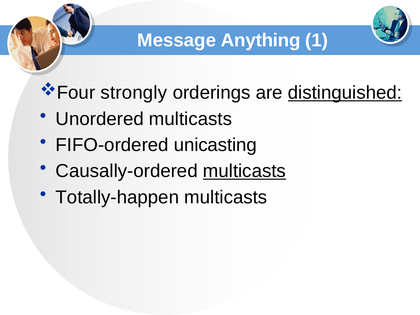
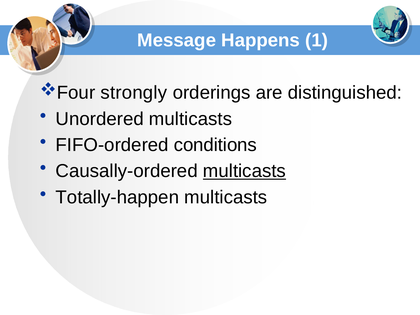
Anything: Anything -> Happens
distinguished underline: present -> none
unicasting: unicasting -> conditions
